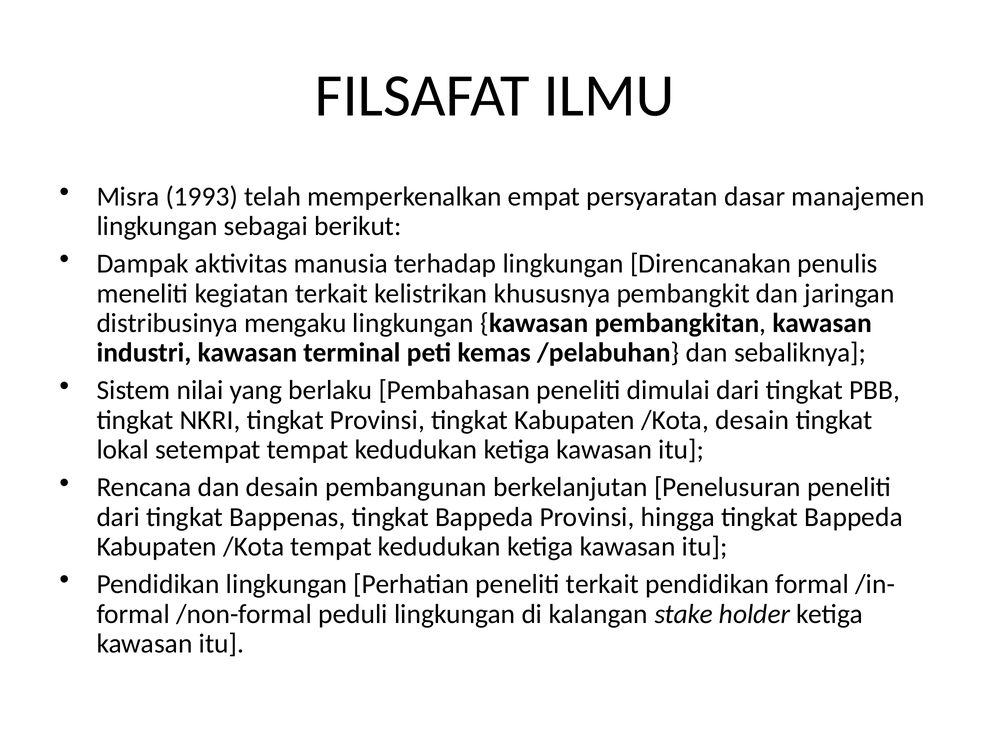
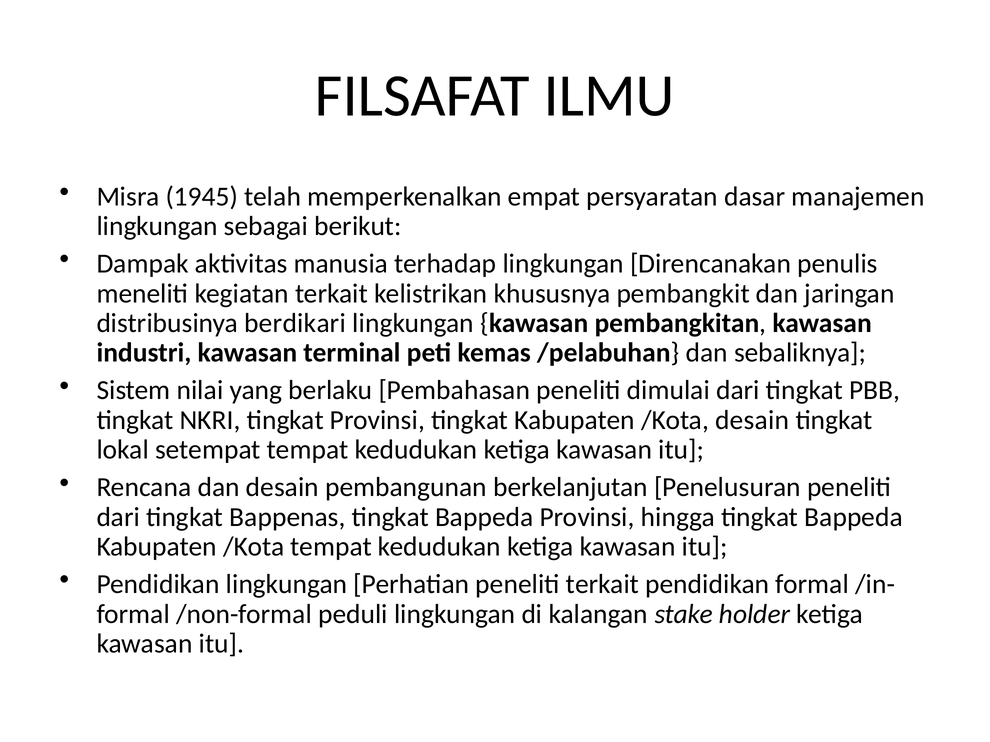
1993: 1993 -> 1945
mengaku: mengaku -> berdikari
